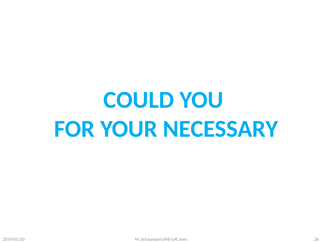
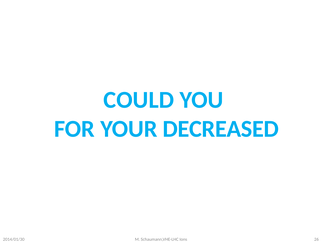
NECESSARY: NECESSARY -> DECREASED
